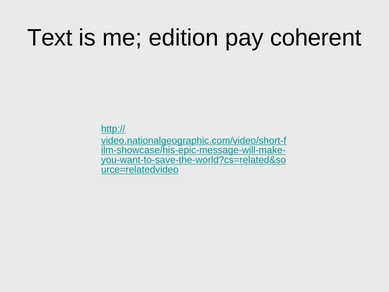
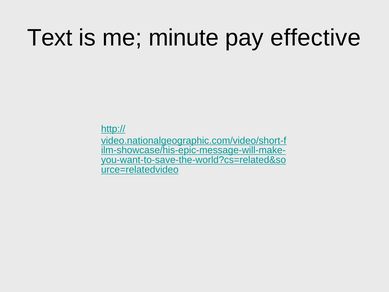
edition: edition -> minute
coherent: coherent -> effective
